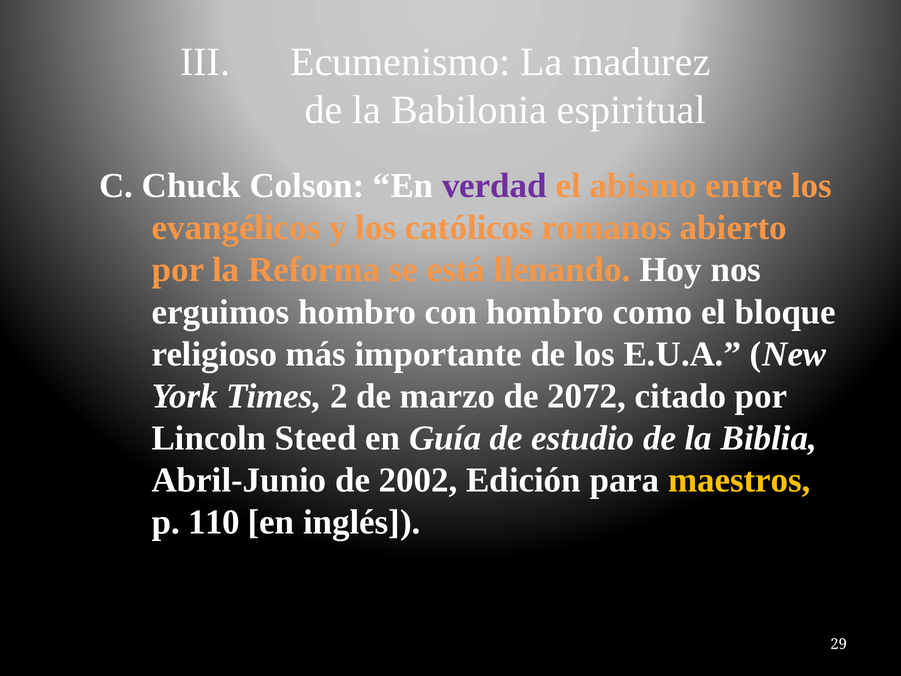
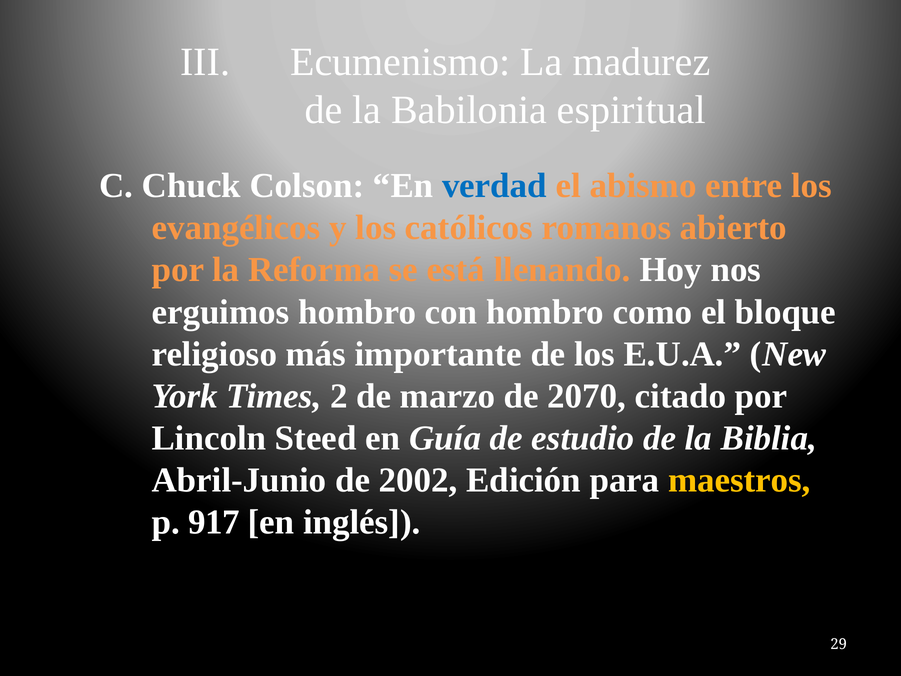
verdad colour: purple -> blue
2072: 2072 -> 2070
110: 110 -> 917
